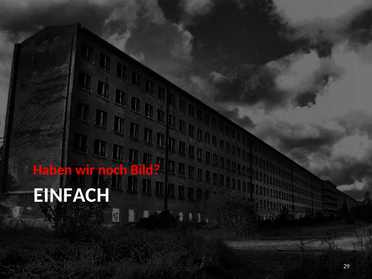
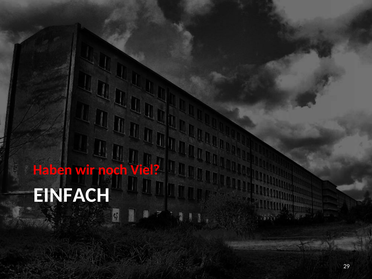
Bild: Bild -> Viel
